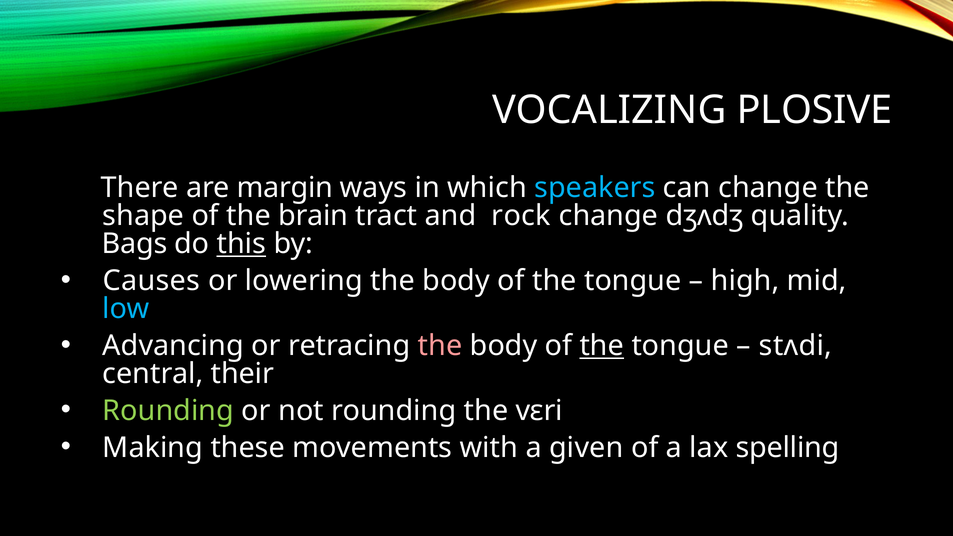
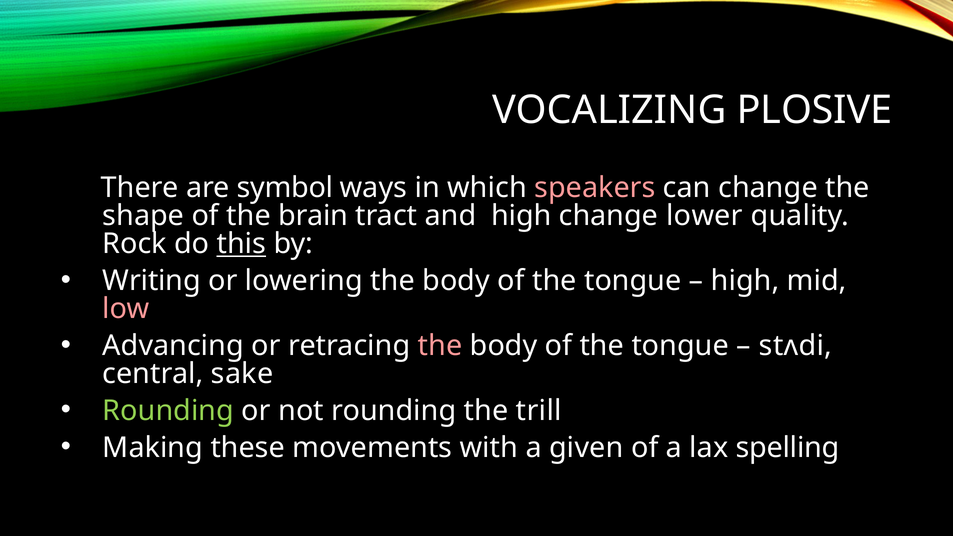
margin: margin -> symbol
speakers colour: light blue -> pink
and rock: rock -> high
dʒʌdʒ: dʒʌdʒ -> lower
Bags: Bags -> Rock
Causes: Causes -> Writing
low colour: light blue -> pink
the at (602, 346) underline: present -> none
their: their -> sake
vɛri: vɛri -> trill
